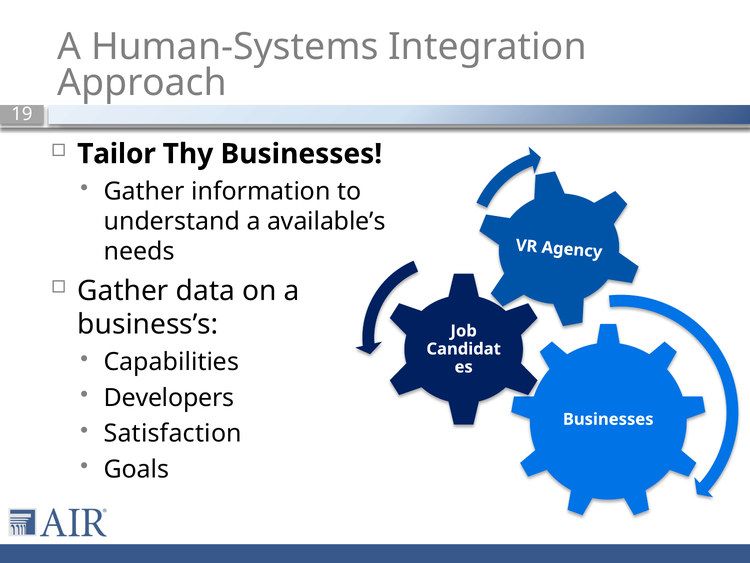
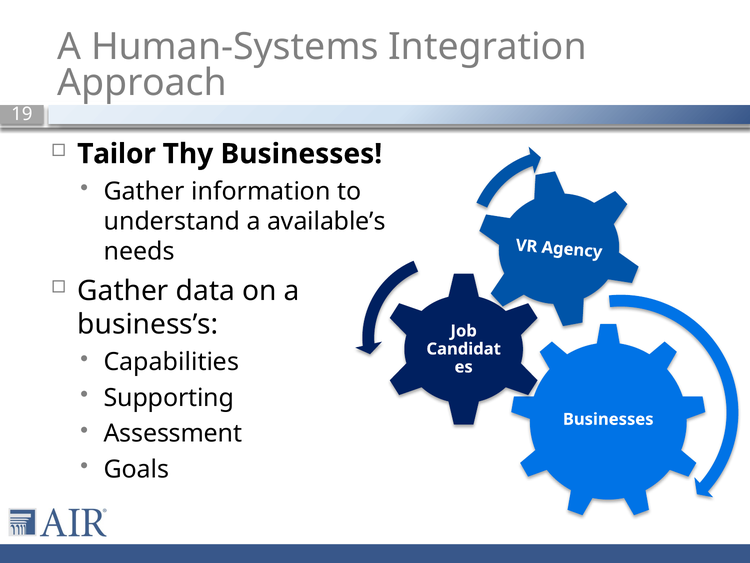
Developers: Developers -> Supporting
Satisfaction: Satisfaction -> Assessment
